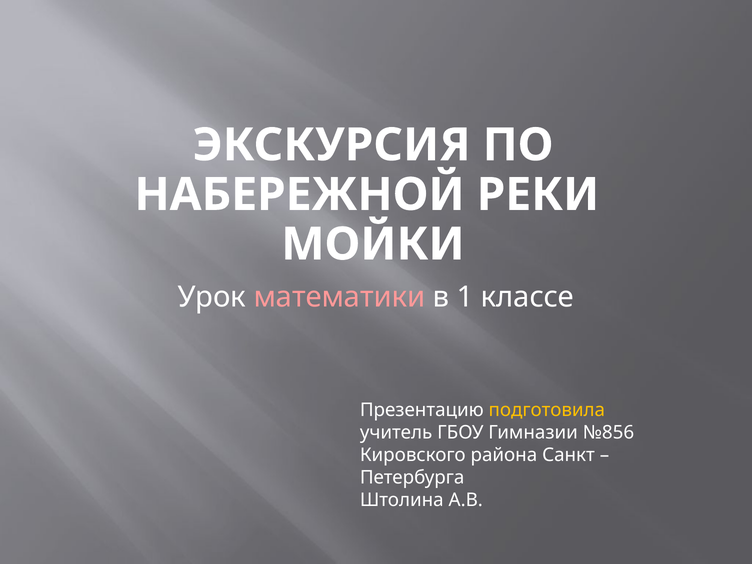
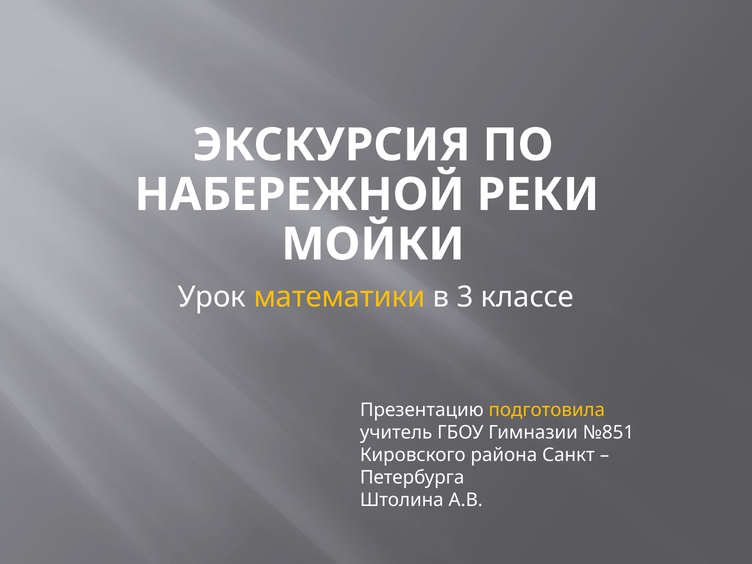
математики colour: pink -> yellow
1: 1 -> 3
№856: №856 -> №851
